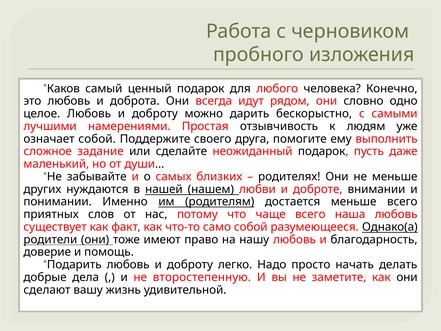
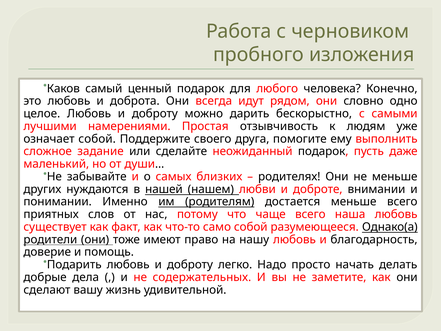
второстепенную: второстепенную -> содержательных
